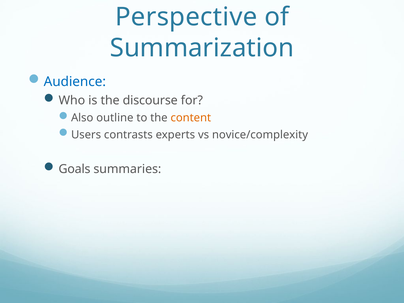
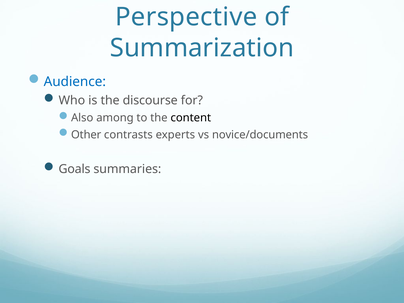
outline: outline -> among
content colour: orange -> black
Users: Users -> Other
novice/complexity: novice/complexity -> novice/documents
